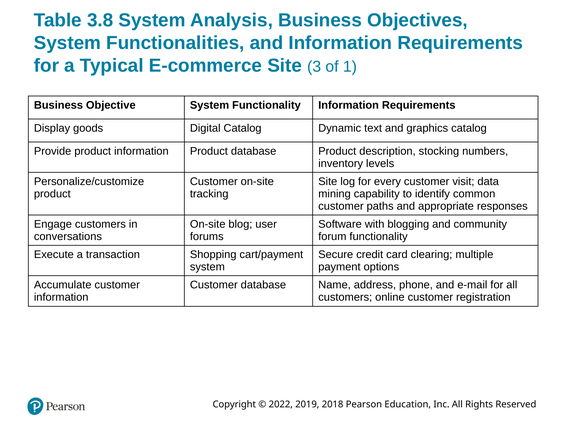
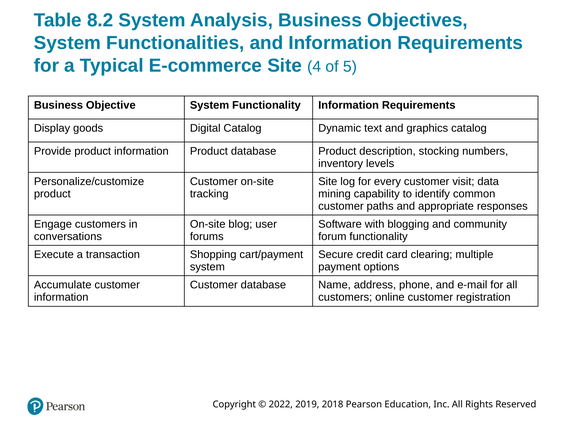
3.8: 3.8 -> 8.2
3: 3 -> 4
1: 1 -> 5
